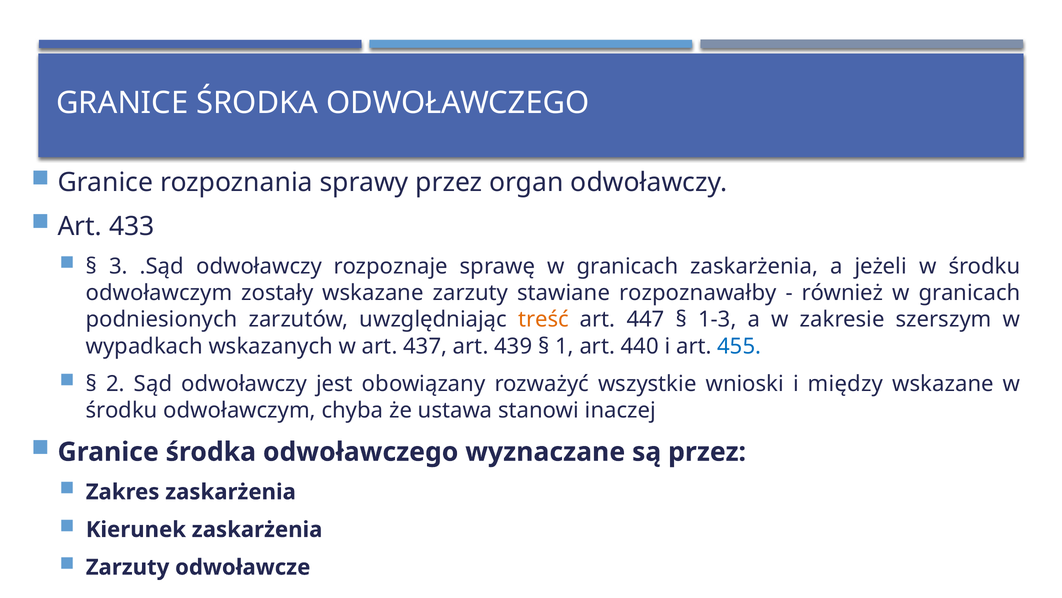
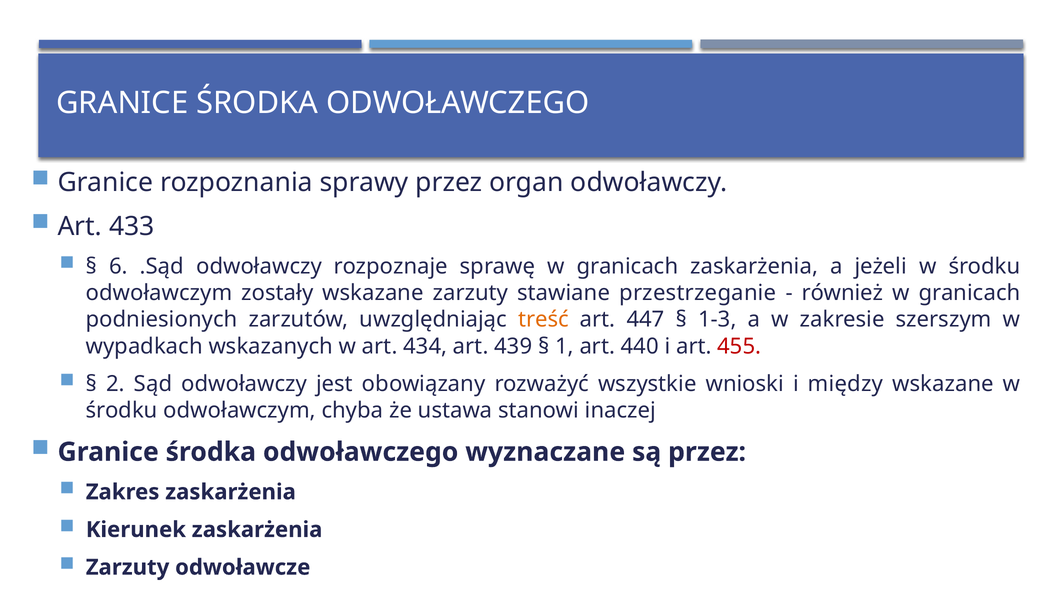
3: 3 -> 6
rozpoznawałby: rozpoznawałby -> przestrzeganie
437: 437 -> 434
455 colour: blue -> red
